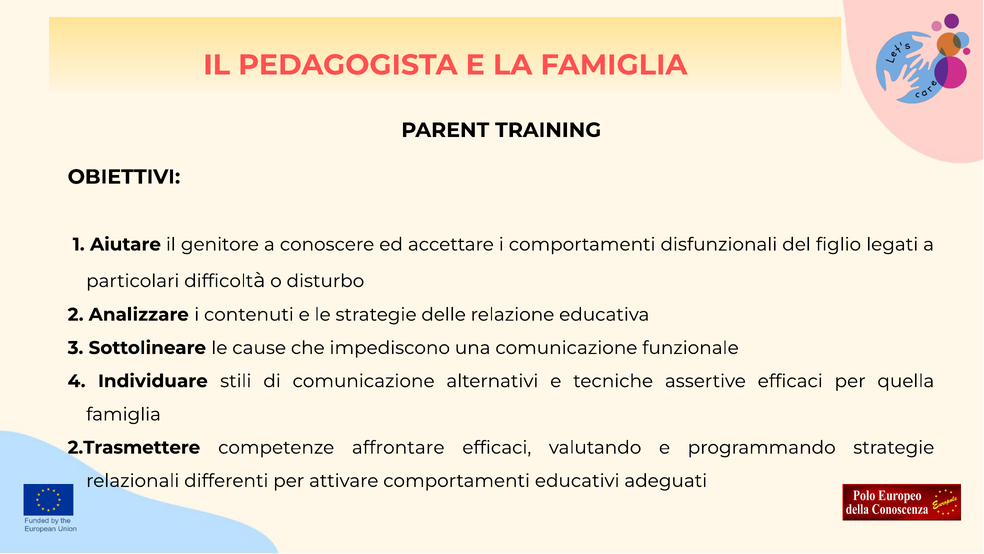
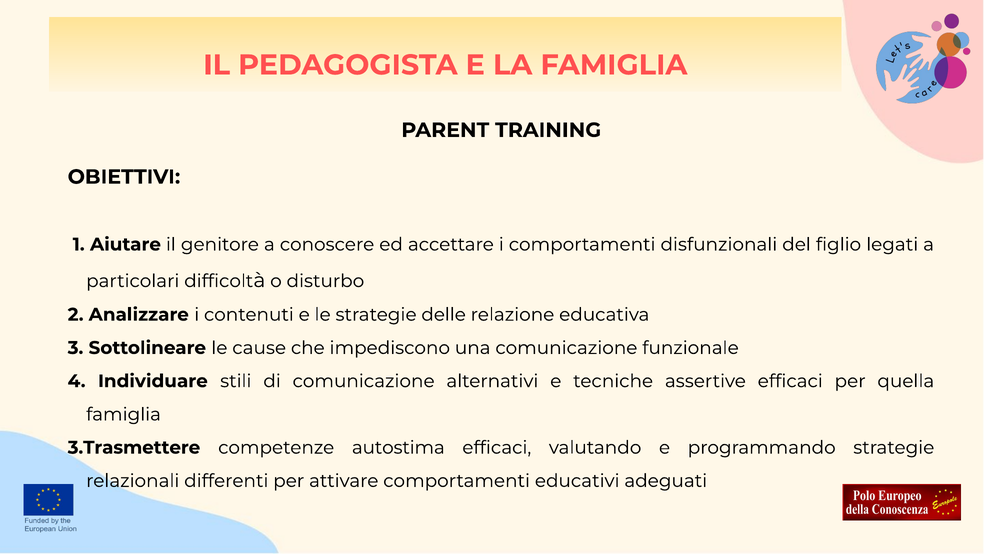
2.Trasmettere: 2.Trasmettere -> 3.Trasmettere
affrontare: affrontare -> autostima
